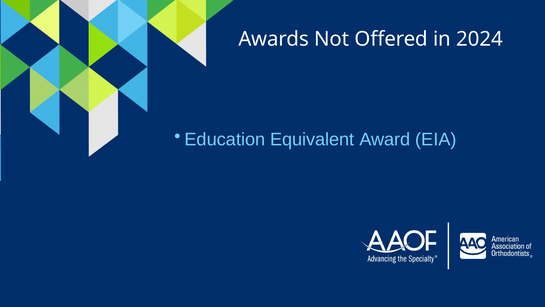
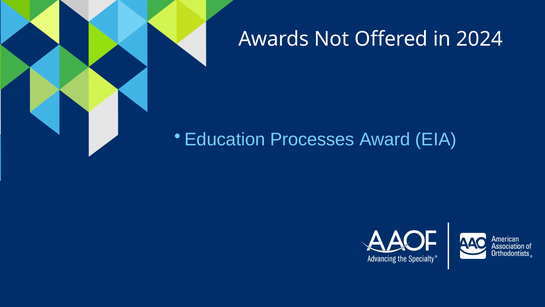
Equivalent: Equivalent -> Processes
